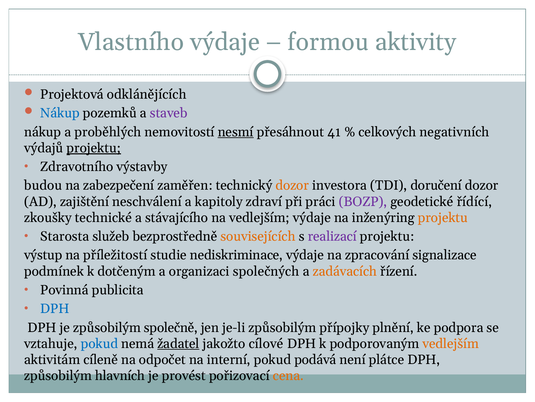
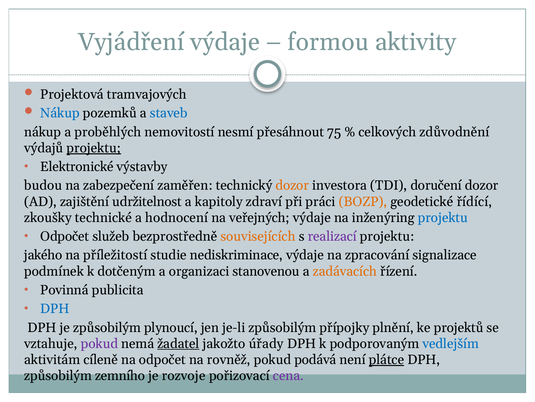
Vlastního: Vlastního -> Vyjádření
odklánějících: odklánějících -> tramvajových
staveb colour: purple -> blue
nesmí underline: present -> none
41: 41 -> 75
negativních: negativních -> zdůvodnění
Zdravotního: Zdravotního -> Elektronické
neschválení: neschválení -> udržitelnost
BOZP colour: purple -> orange
stávajícího: stávajícího -> hodnocení
na vedlejším: vedlejším -> veřejných
projektu at (443, 217) colour: orange -> blue
Starosta at (65, 236): Starosta -> Odpočet
výstup: výstup -> jakého
společných: společných -> stanovenou
společně: společně -> plynoucí
podpora: podpora -> projektů
pokud at (99, 343) colour: blue -> purple
cílové: cílové -> úřady
vedlejším at (451, 343) colour: orange -> blue
interní: interní -> rovněž
plátce underline: none -> present
hlavních: hlavních -> zemního
provést: provést -> rozvoje
cena colour: orange -> purple
